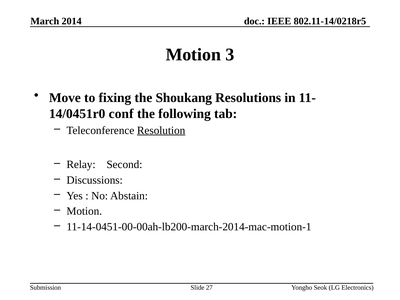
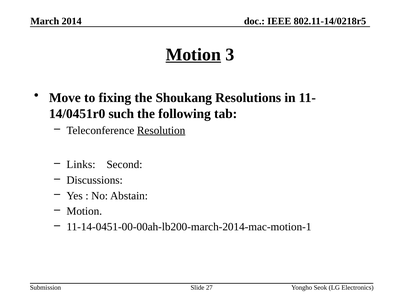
Motion at (193, 55) underline: none -> present
conf: conf -> such
Relay: Relay -> Links
